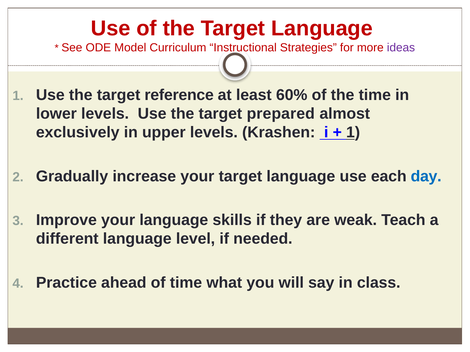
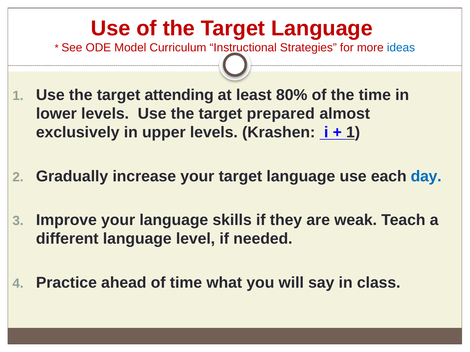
ideas colour: purple -> blue
reference: reference -> attending
60%: 60% -> 80%
